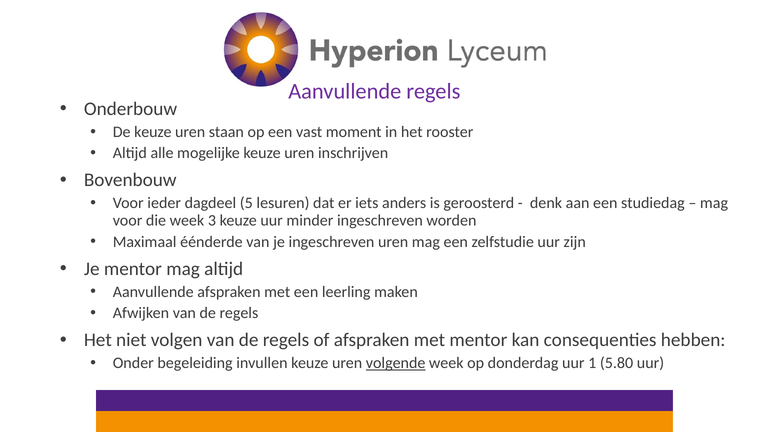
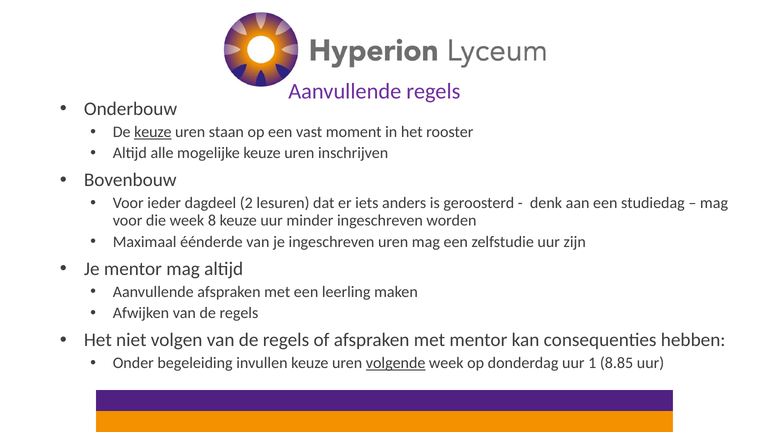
keuze at (153, 132) underline: none -> present
5: 5 -> 2
3: 3 -> 8
5.80: 5.80 -> 8.85
